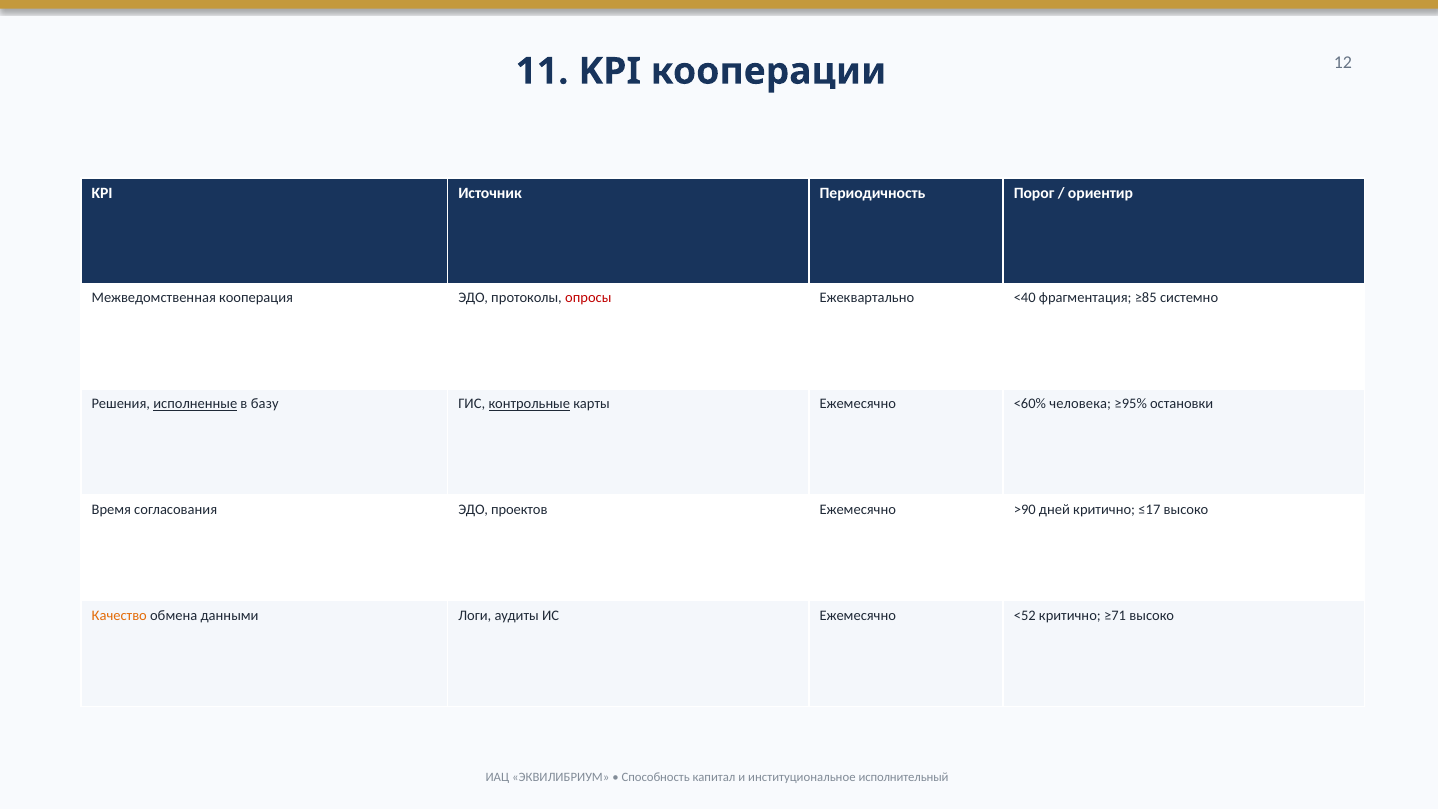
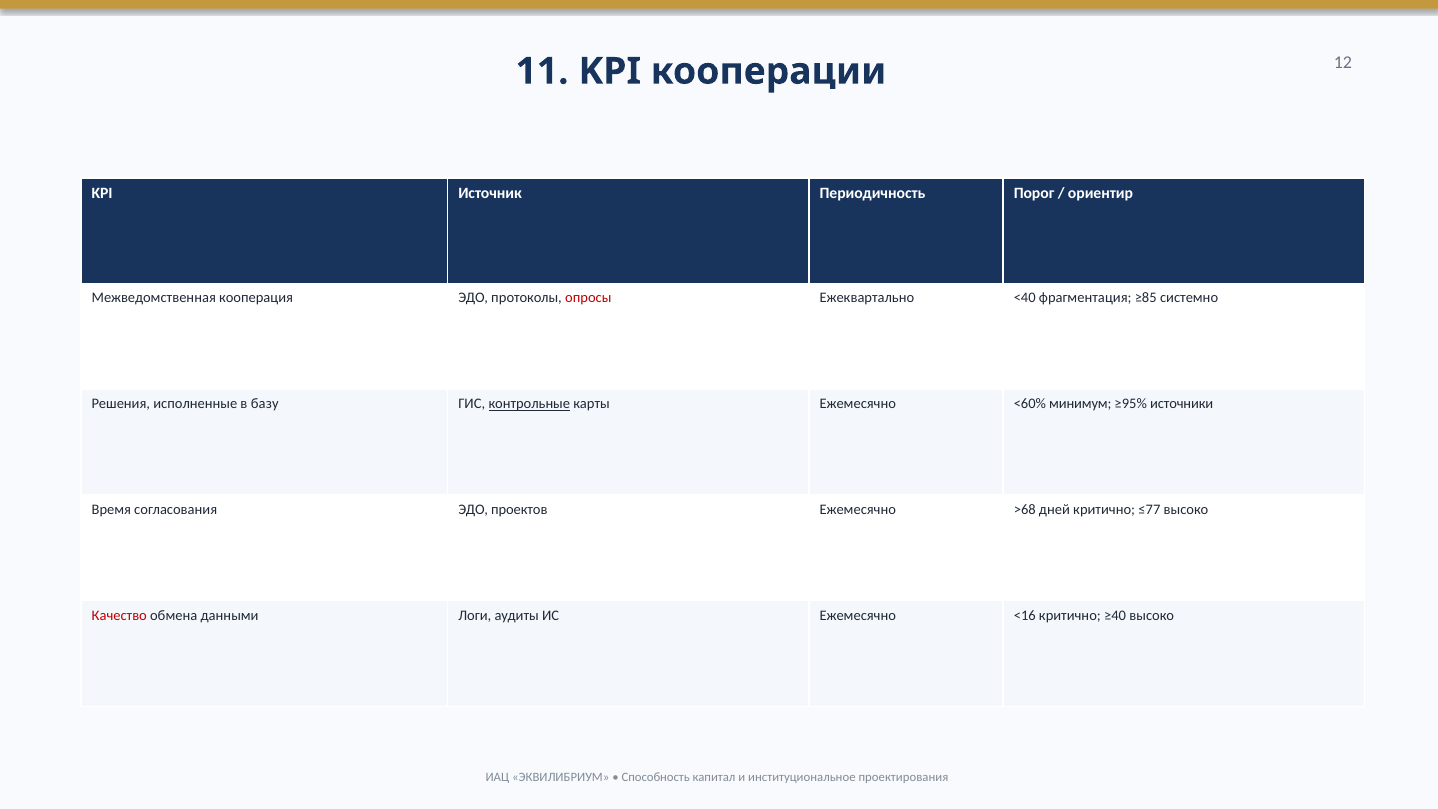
исполненные underline: present -> none
человека: человека -> минимум
остановки: остановки -> источники
>90: >90 -> >68
≤17: ≤17 -> ≤77
Качество colour: orange -> red
<52: <52 -> <16
≥71: ≥71 -> ≥40
исполнительный: исполнительный -> проектирования
